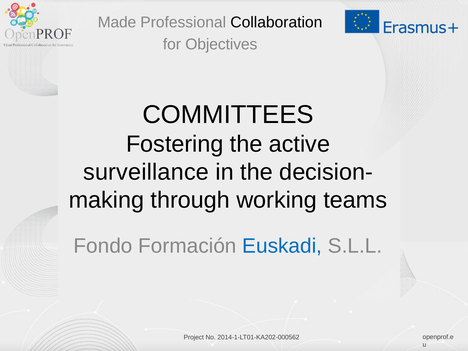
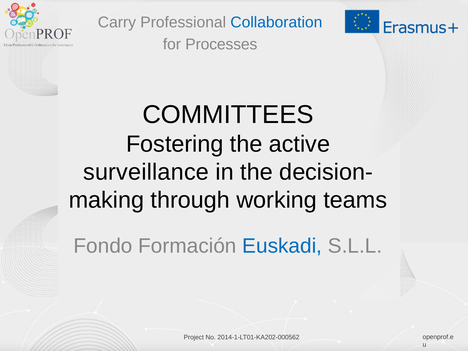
Made: Made -> Carry
Collaboration colour: black -> blue
Objectives: Objectives -> Processes
